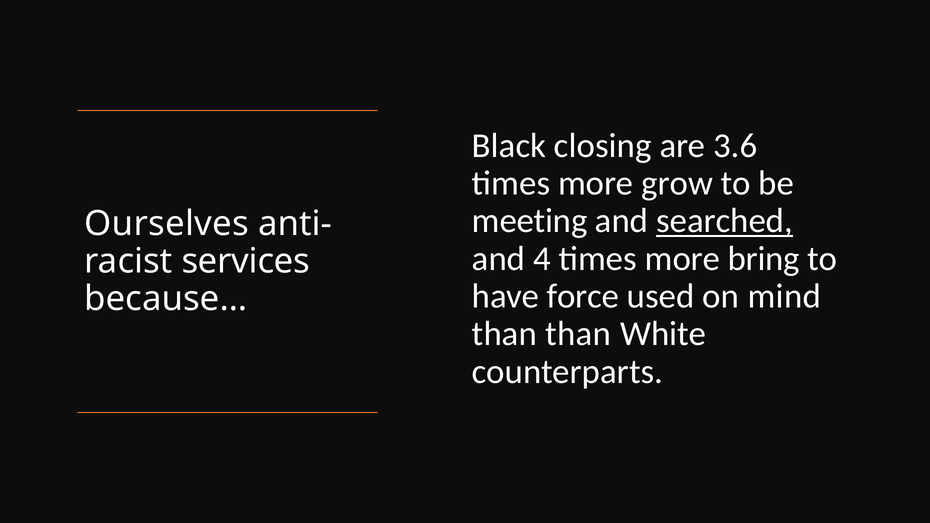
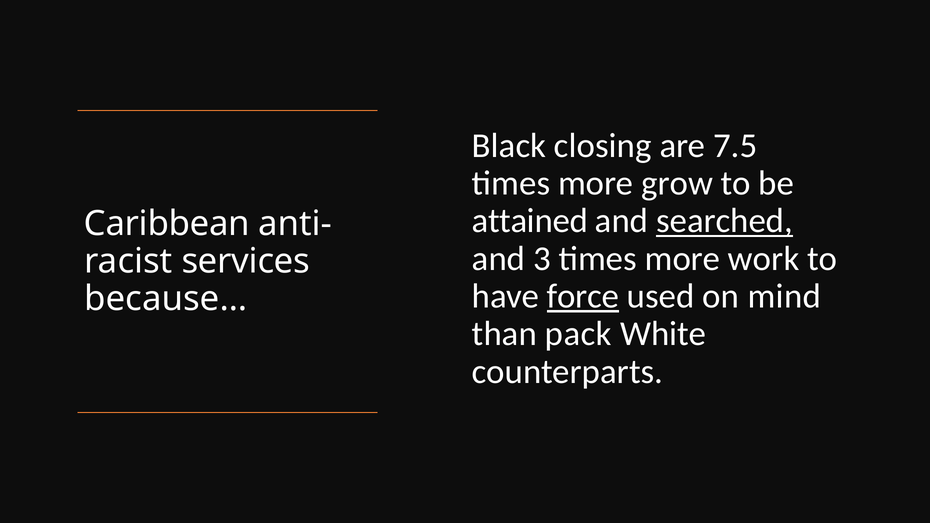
3.6: 3.6 -> 7.5
meeting: meeting -> attained
Ourselves: Ourselves -> Caribbean
4: 4 -> 3
bring: bring -> work
force underline: none -> present
than than: than -> pack
